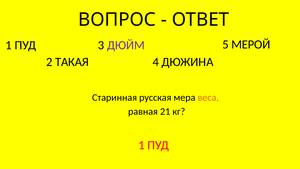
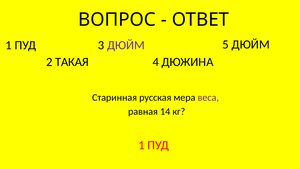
5 МЕРОЙ: МЕРОЙ -> ДЮЙМ
веса colour: orange -> purple
21: 21 -> 14
